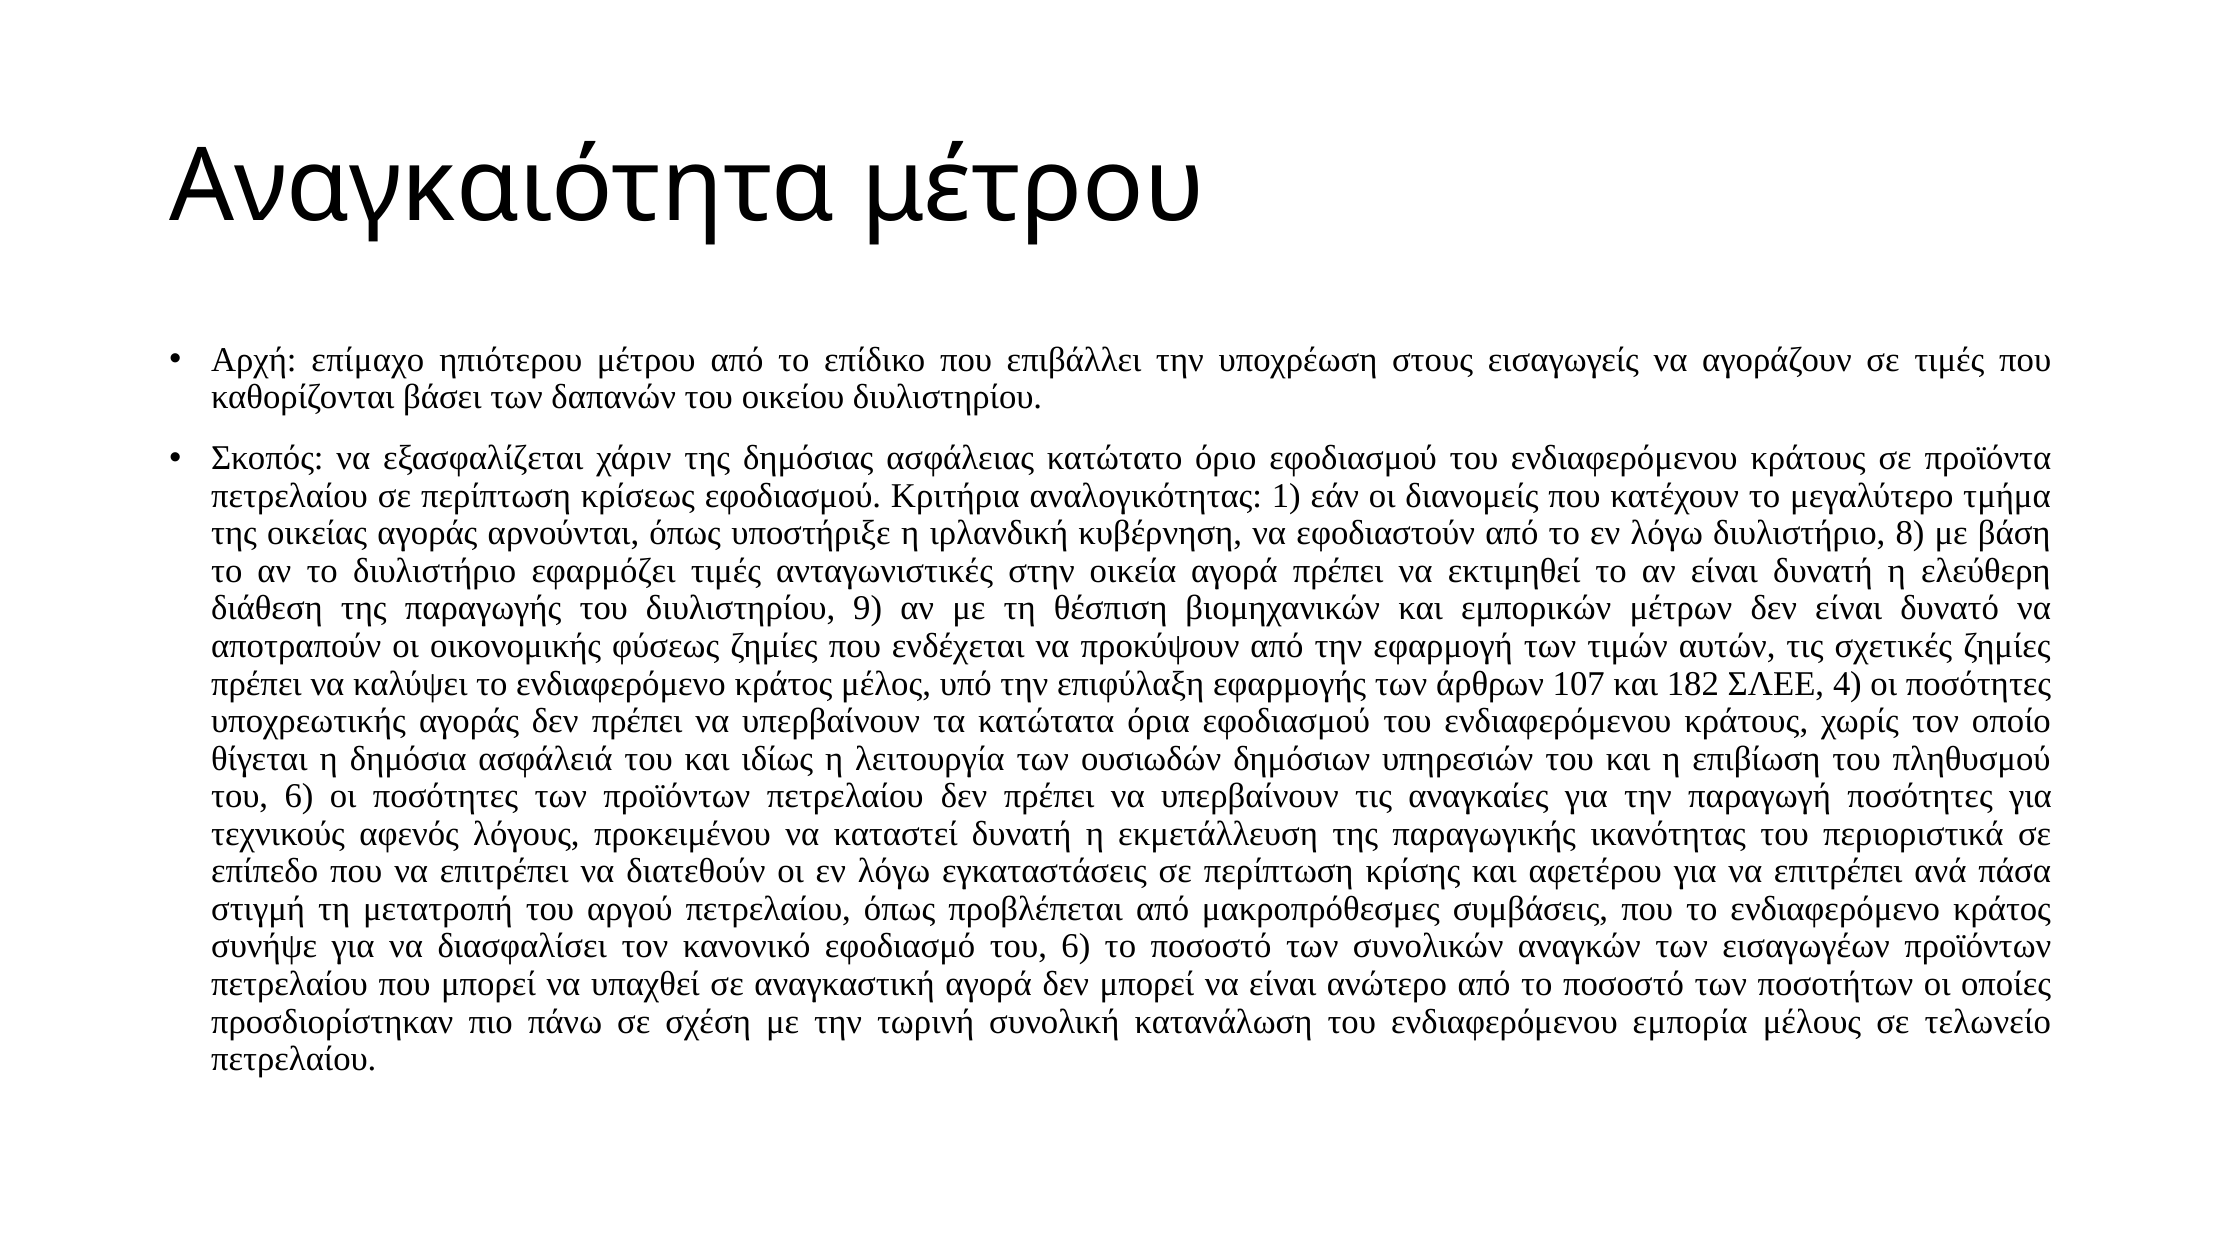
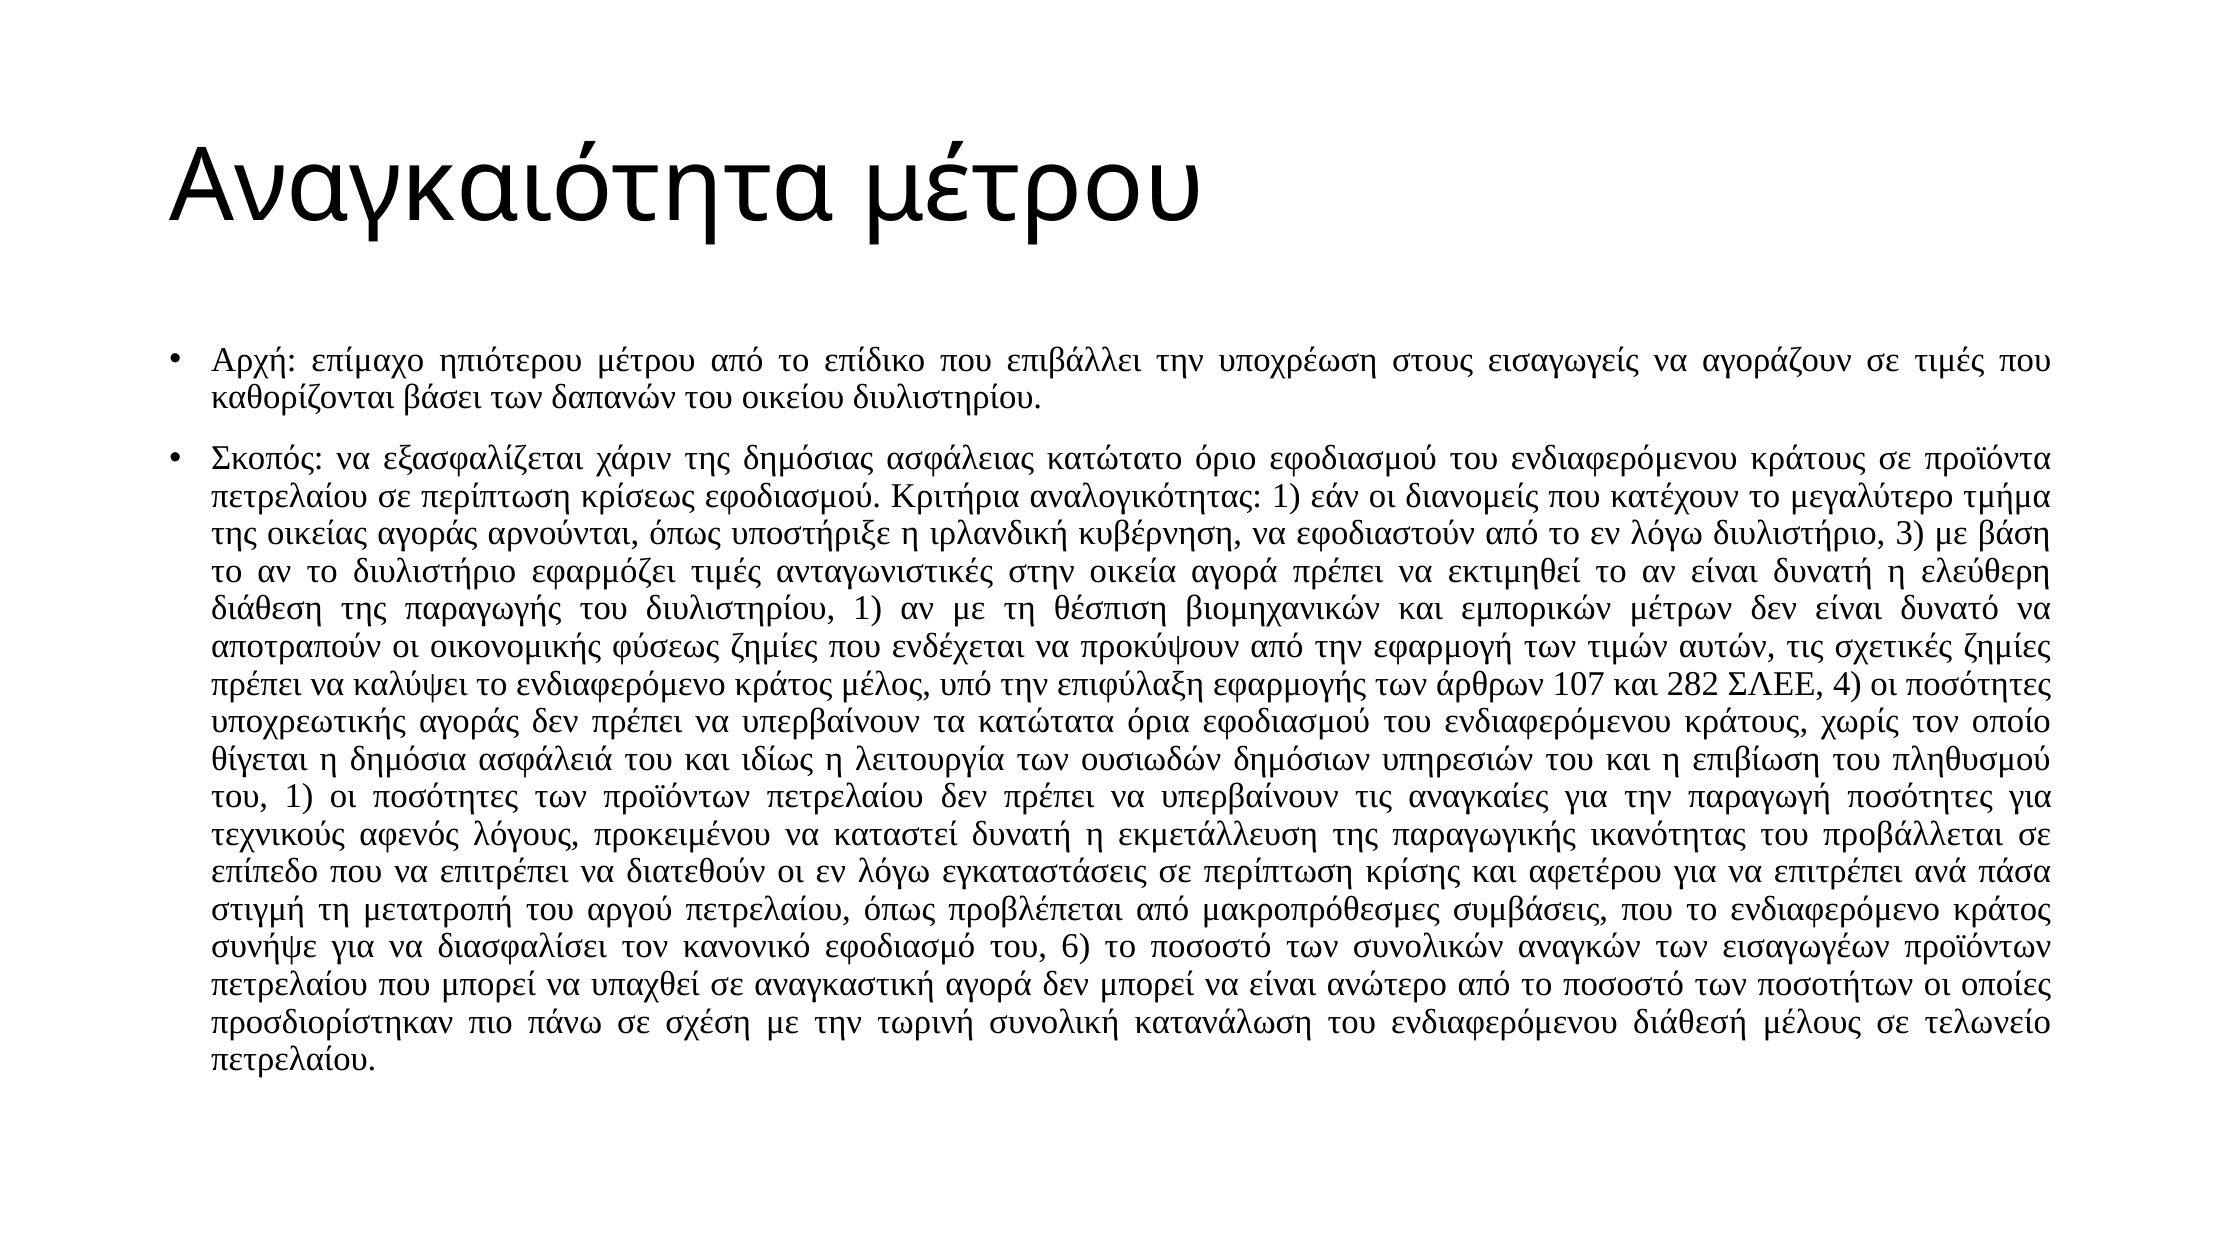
8: 8 -> 3
διυλιστηρίου 9: 9 -> 1
182: 182 -> 282
6 at (299, 796): 6 -> 1
περιοριστικά: περιοριστικά -> προβάλλεται
εμπορία: εμπορία -> διάθεσή
